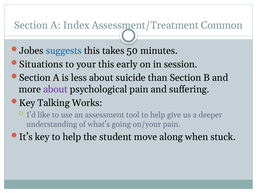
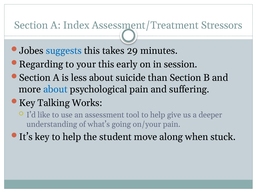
Common: Common -> Stressors
50: 50 -> 29
Situations: Situations -> Regarding
about at (55, 89) colour: purple -> blue
